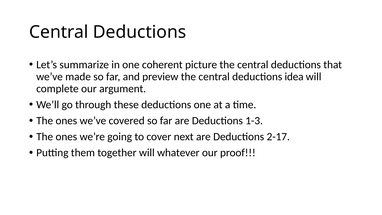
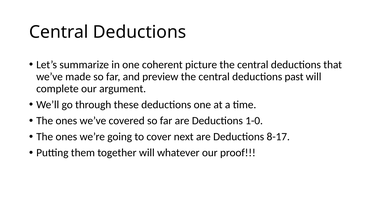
idea: idea -> past
1-3: 1-3 -> 1-0
2-17: 2-17 -> 8-17
